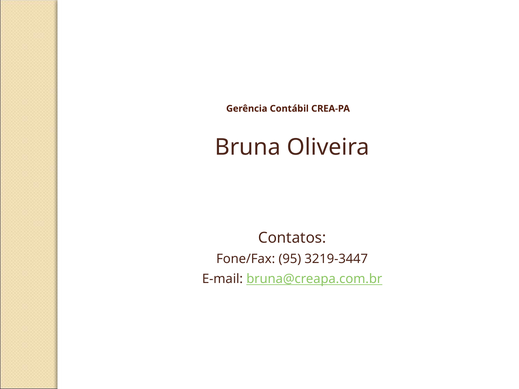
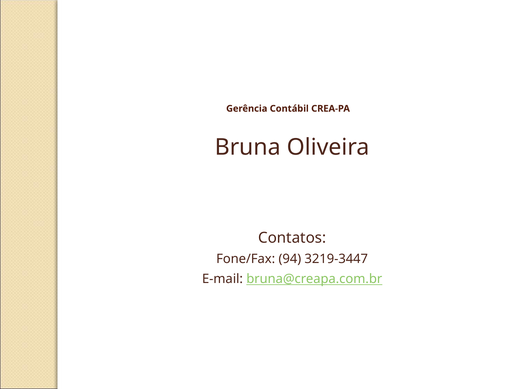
95: 95 -> 94
